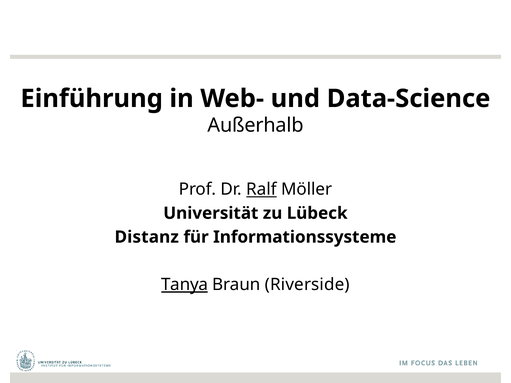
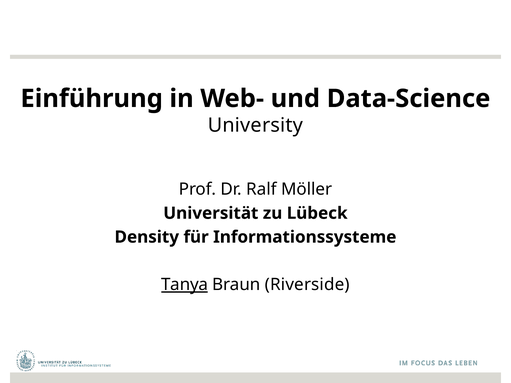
Außerhalb: Außerhalb -> University
Ralf underline: present -> none
Distanz: Distanz -> Density
